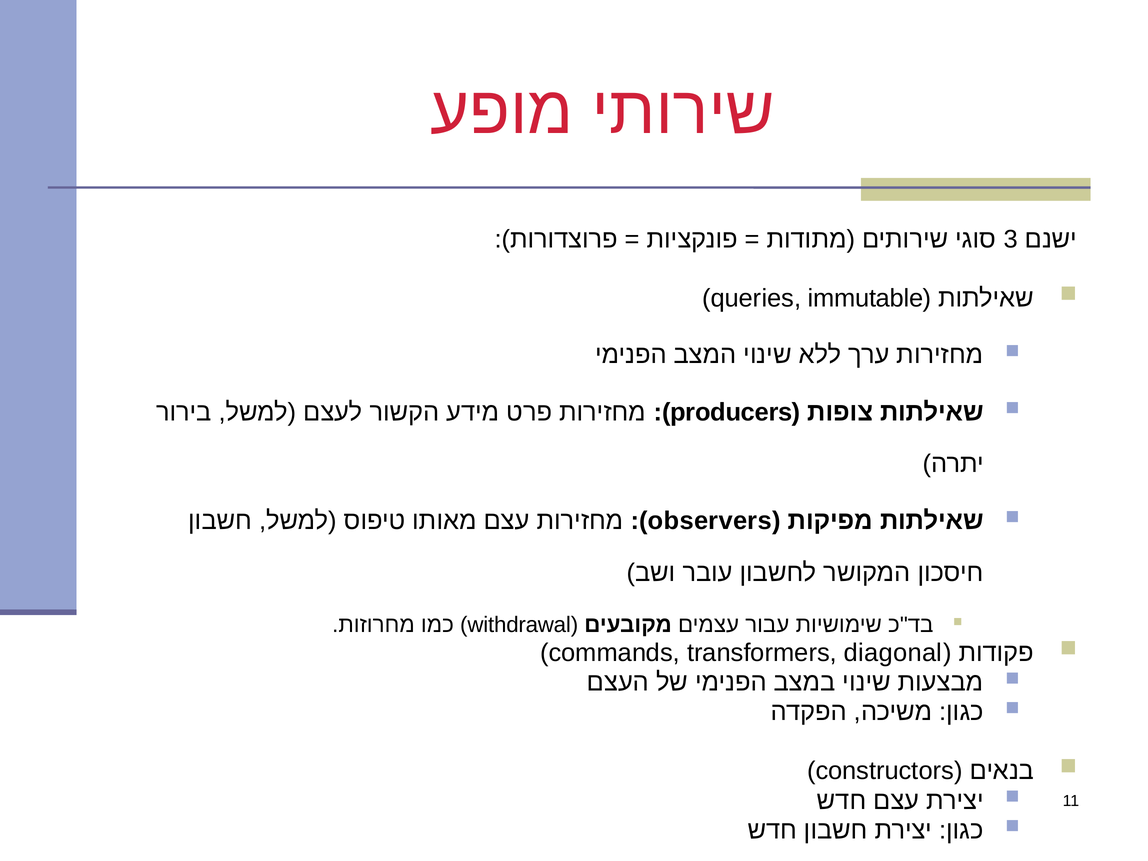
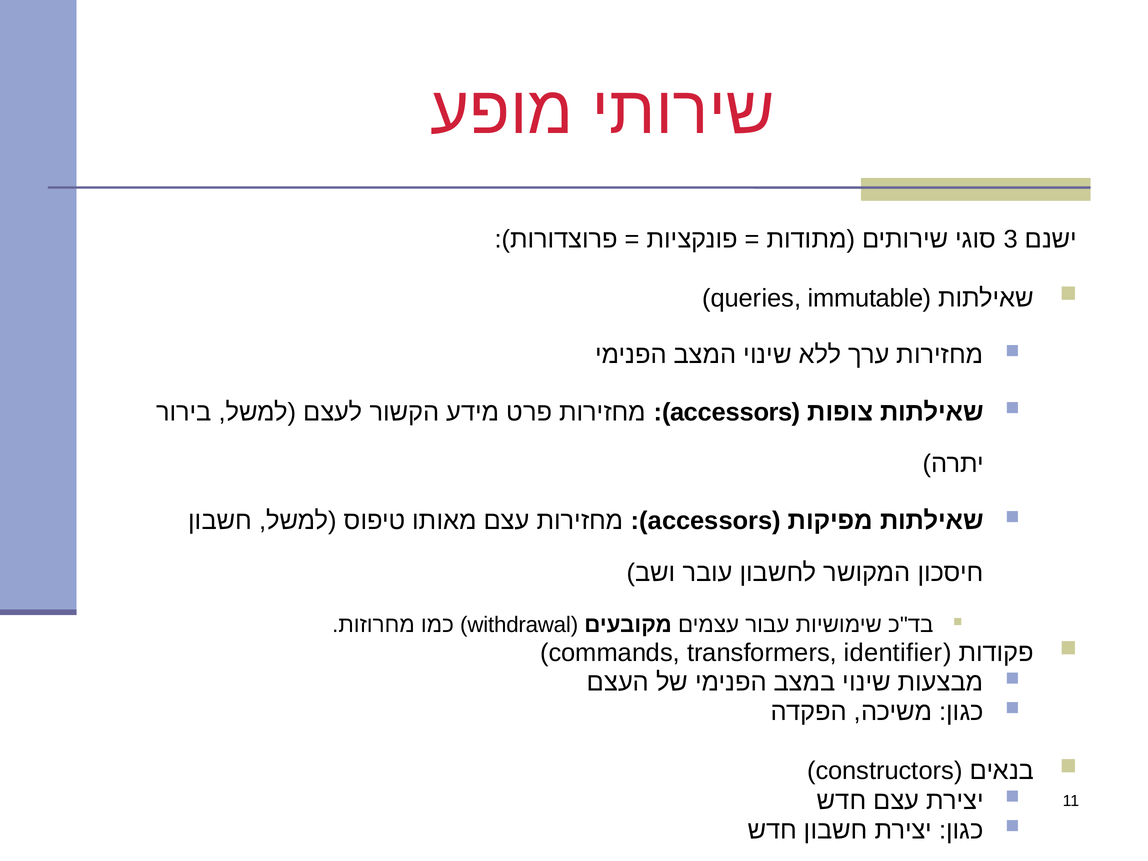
producers at (731, 412): producers -> accessors
observers at (710, 521): observers -> accessors
diagonal: diagonal -> identifier
